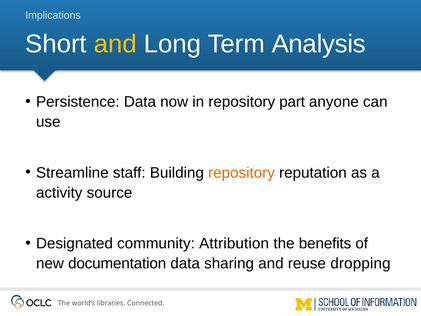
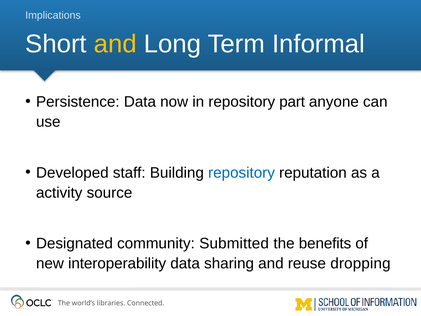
Analysis: Analysis -> Informal
Streamline: Streamline -> Developed
repository at (242, 173) colour: orange -> blue
Attribution: Attribution -> Submitted
documentation: documentation -> interoperability
